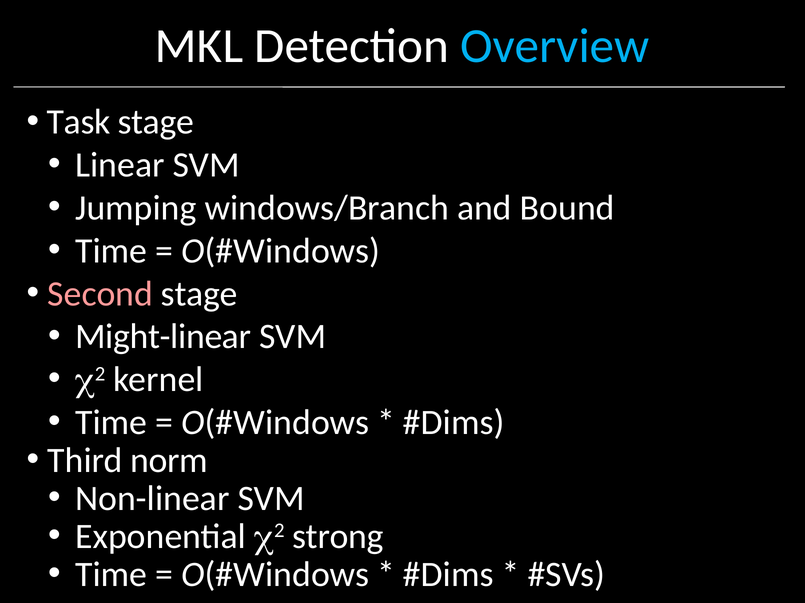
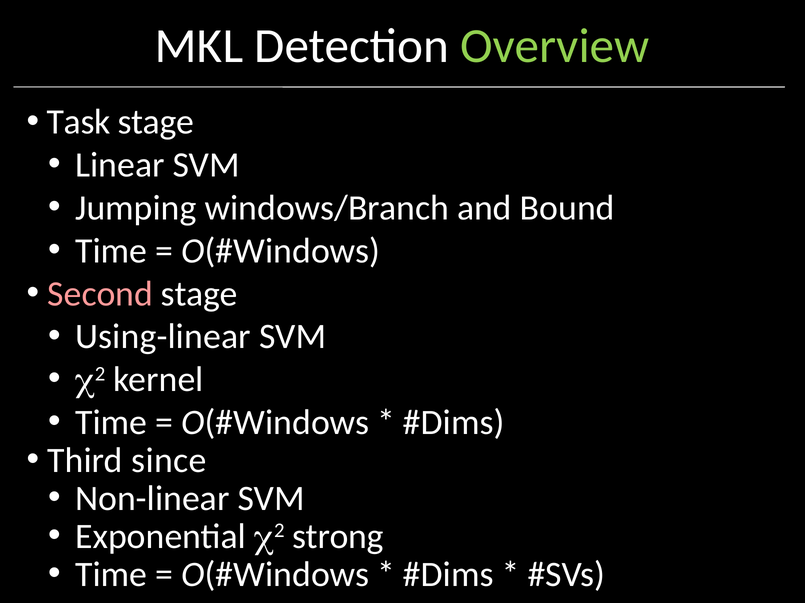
Overview colour: light blue -> light green
Might-linear: Might-linear -> Using-linear
norm: norm -> since
